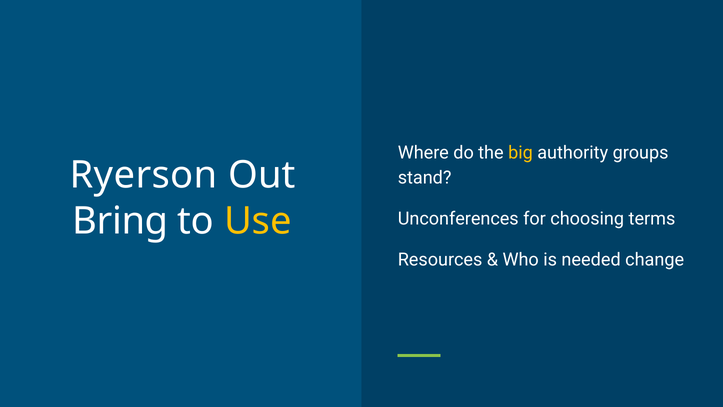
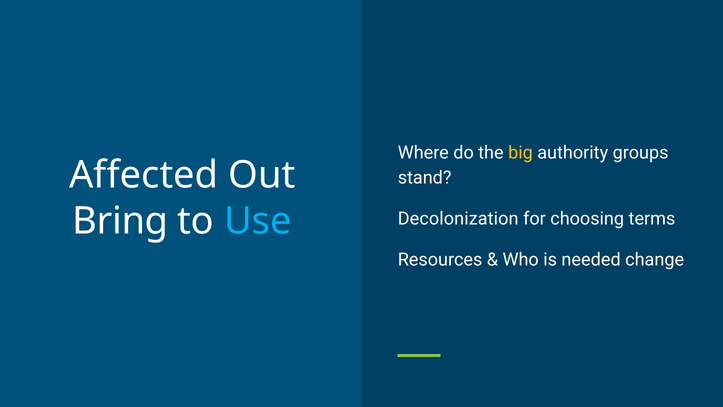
Ryerson: Ryerson -> Affected
Use colour: yellow -> light blue
Unconferences: Unconferences -> Decolonization
